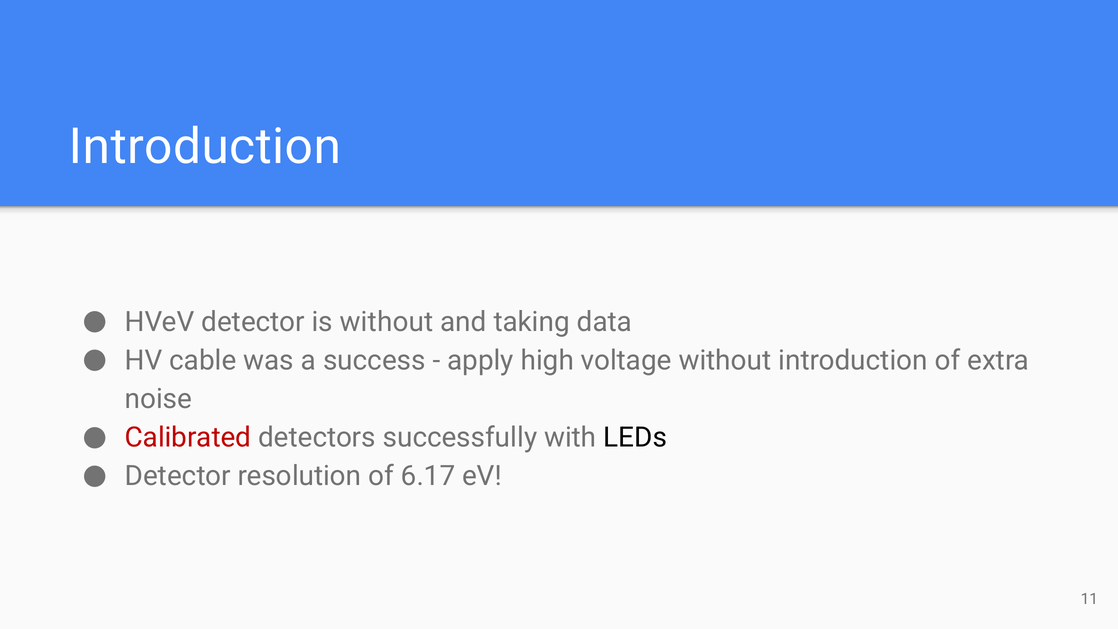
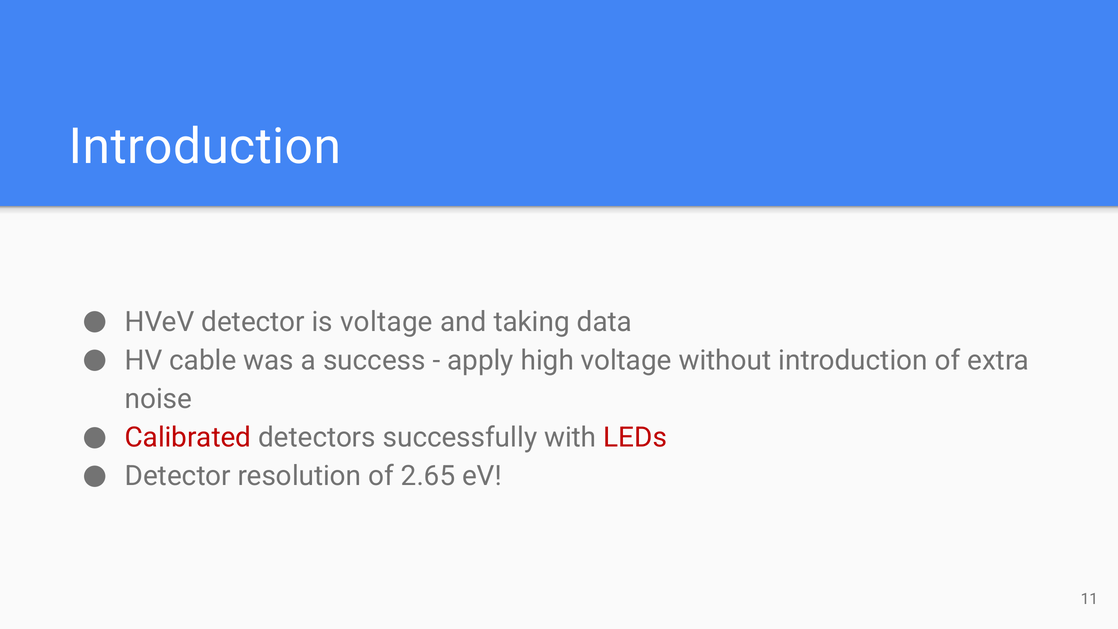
is without: without -> voltage
LEDs colour: black -> red
6.17: 6.17 -> 2.65
